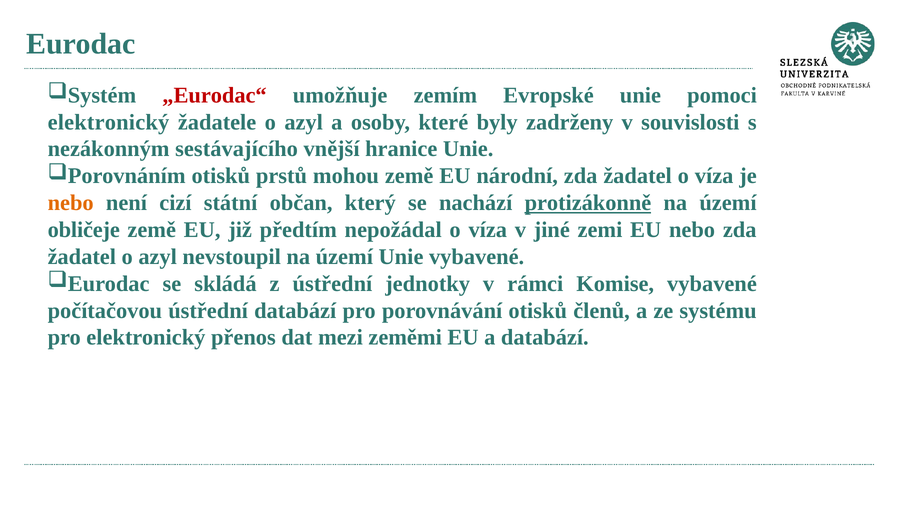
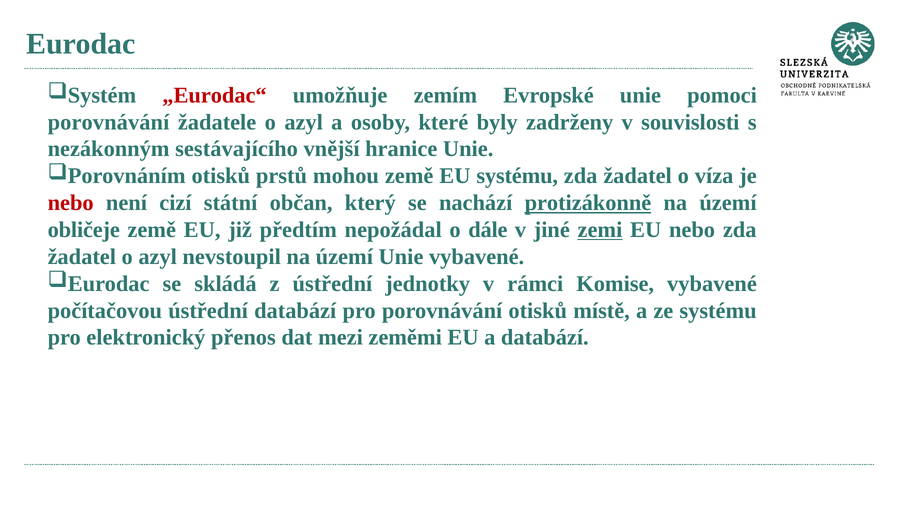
elektronický at (108, 122): elektronický -> porovnávání
EU národní: národní -> systému
nebo at (71, 203) colour: orange -> red
nepožádal o víza: víza -> dále
zemi underline: none -> present
členů: členů -> místě
